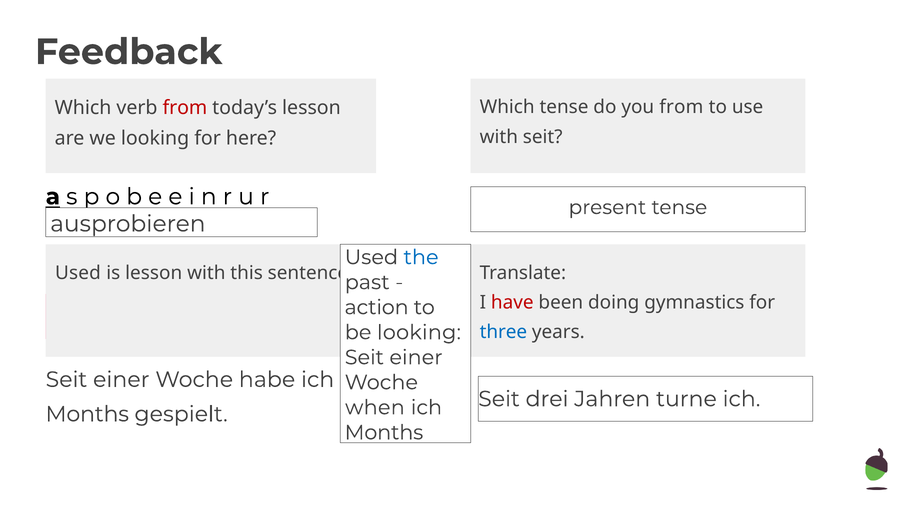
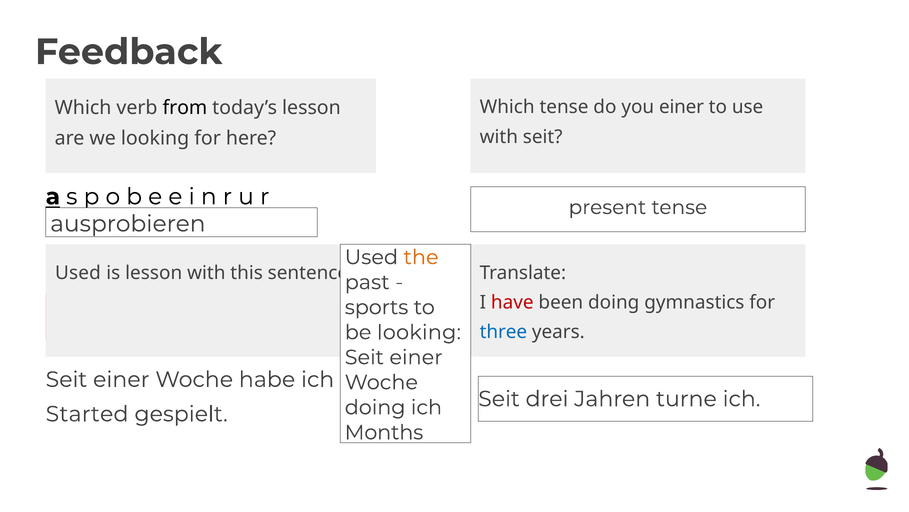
you from: from -> einer
from at (185, 108) colour: red -> black
the colour: blue -> orange
action: action -> sports
when at (375, 407): when -> doing
Months at (87, 414): Months -> Started
